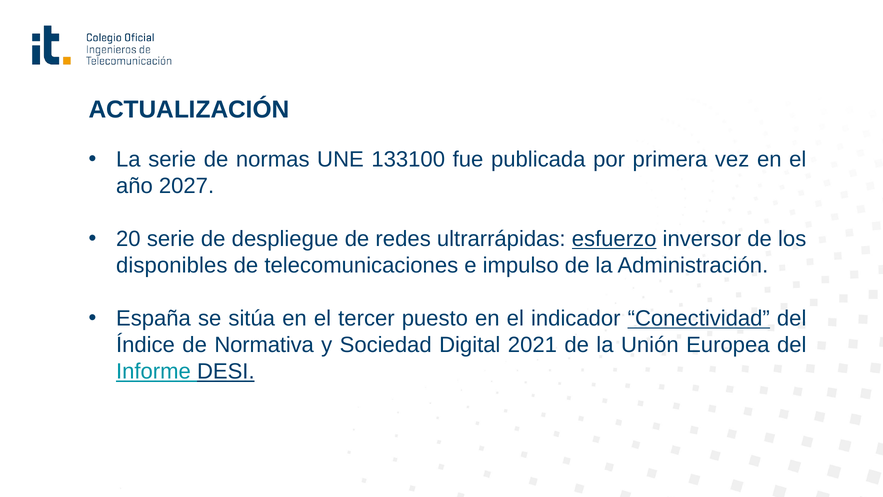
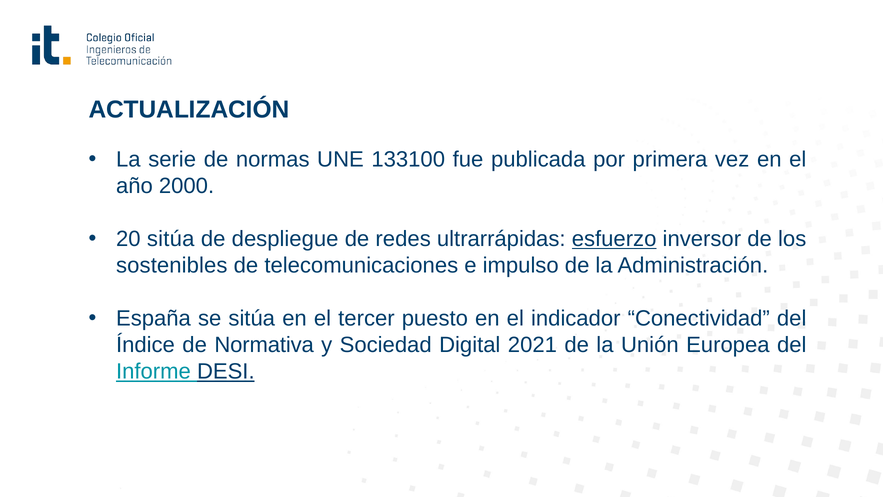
2027: 2027 -> 2000
20 serie: serie -> sitúa
disponibles: disponibles -> sostenibles
Conectividad underline: present -> none
